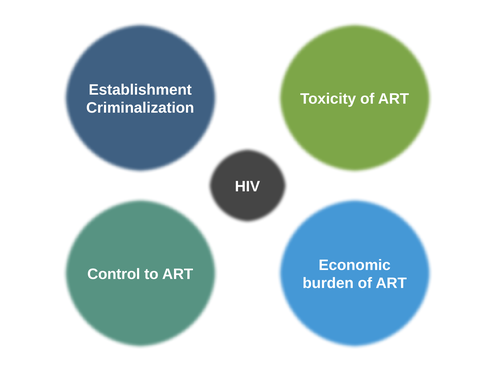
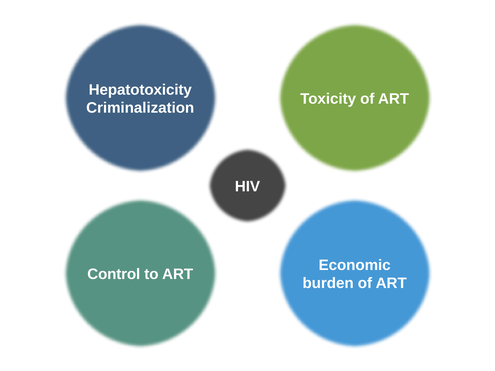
Establishment: Establishment -> Hepatotoxicity
